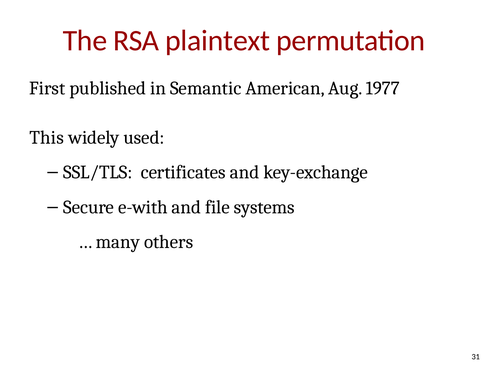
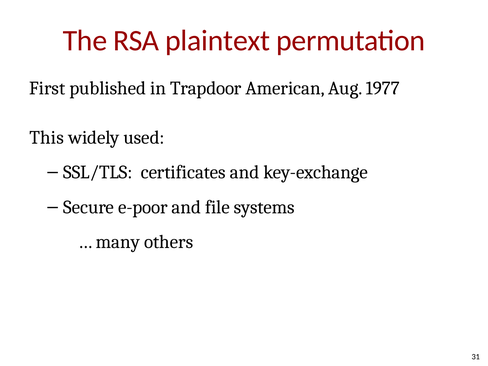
Semantic: Semantic -> Trapdoor
e-with: e-with -> e-poor
